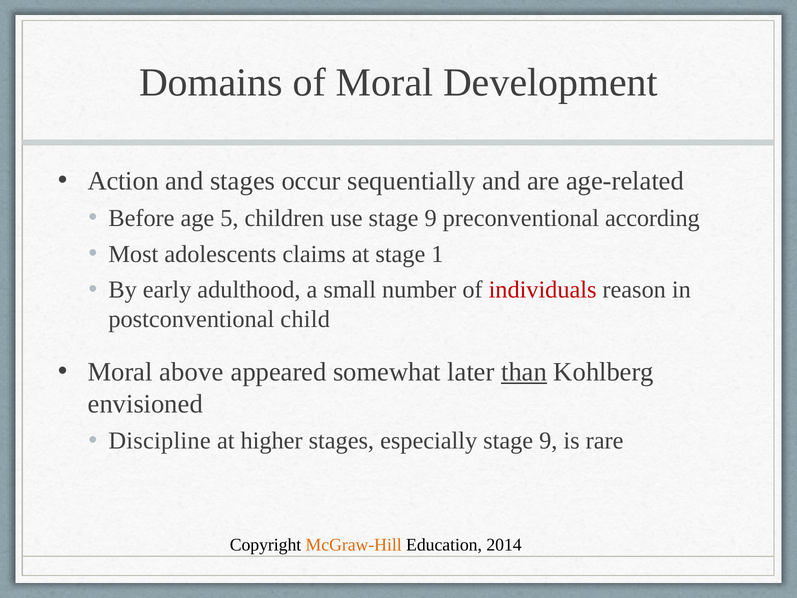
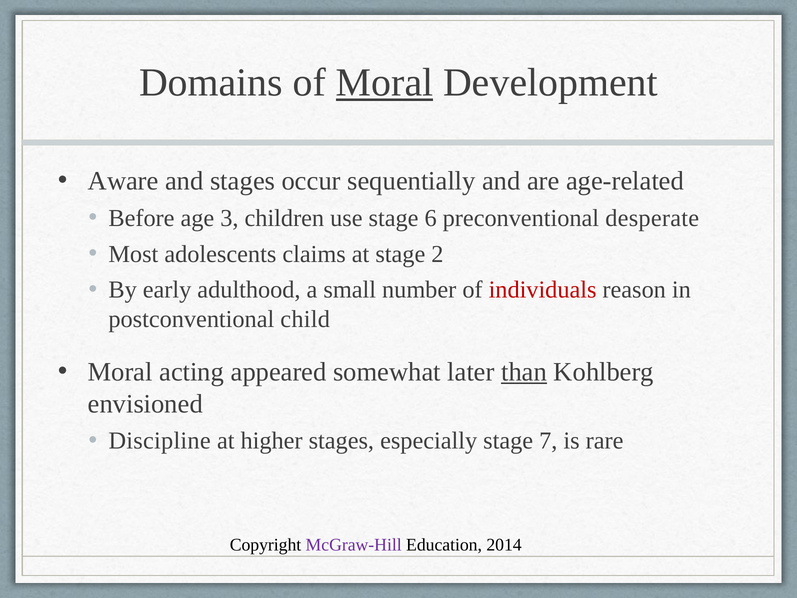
Moral at (385, 82) underline: none -> present
Action: Action -> Aware
5: 5 -> 3
use stage 9: 9 -> 6
according: according -> desperate
1: 1 -> 2
above: above -> acting
especially stage 9: 9 -> 7
McGraw-Hill colour: orange -> purple
